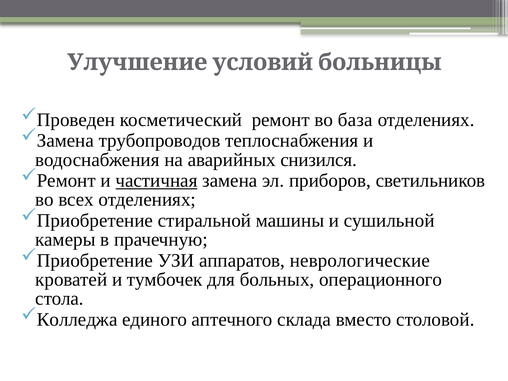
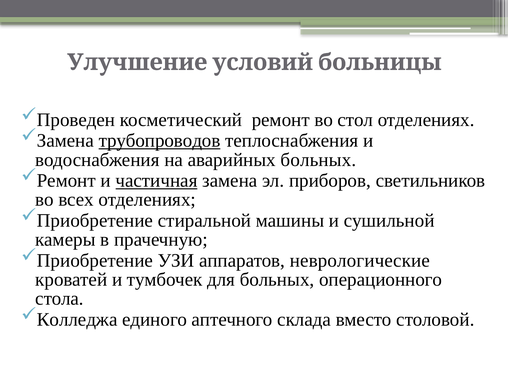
база: база -> стол
трубопроводов underline: none -> present
аварийных снизился: снизился -> больных
